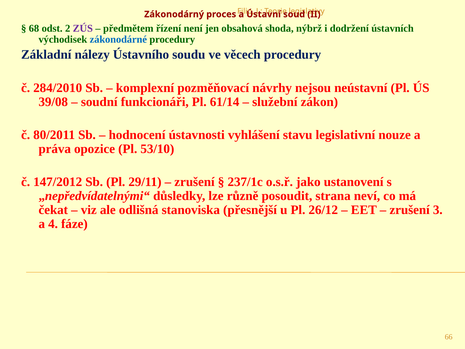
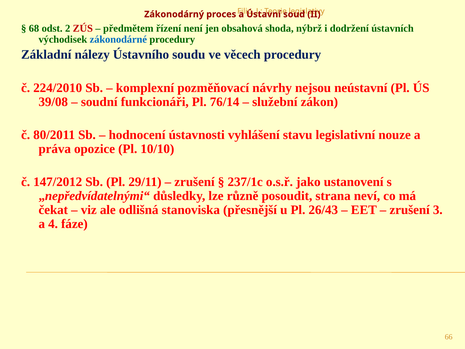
ZÚS colour: purple -> red
284/2010: 284/2010 -> 224/2010
61/14: 61/14 -> 76/14
53/10: 53/10 -> 10/10
26/12: 26/12 -> 26/43
